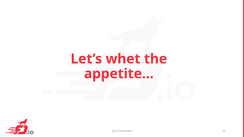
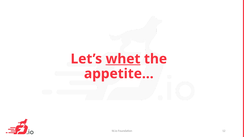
whet underline: none -> present
